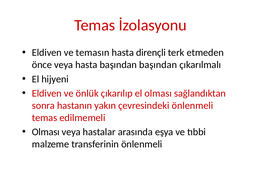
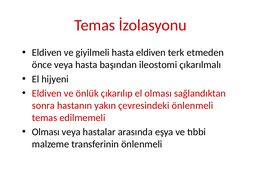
temasın: temasın -> giyilmeli
hasta dirençli: dirençli -> eldiven
başından başından: başından -> ileostomi
